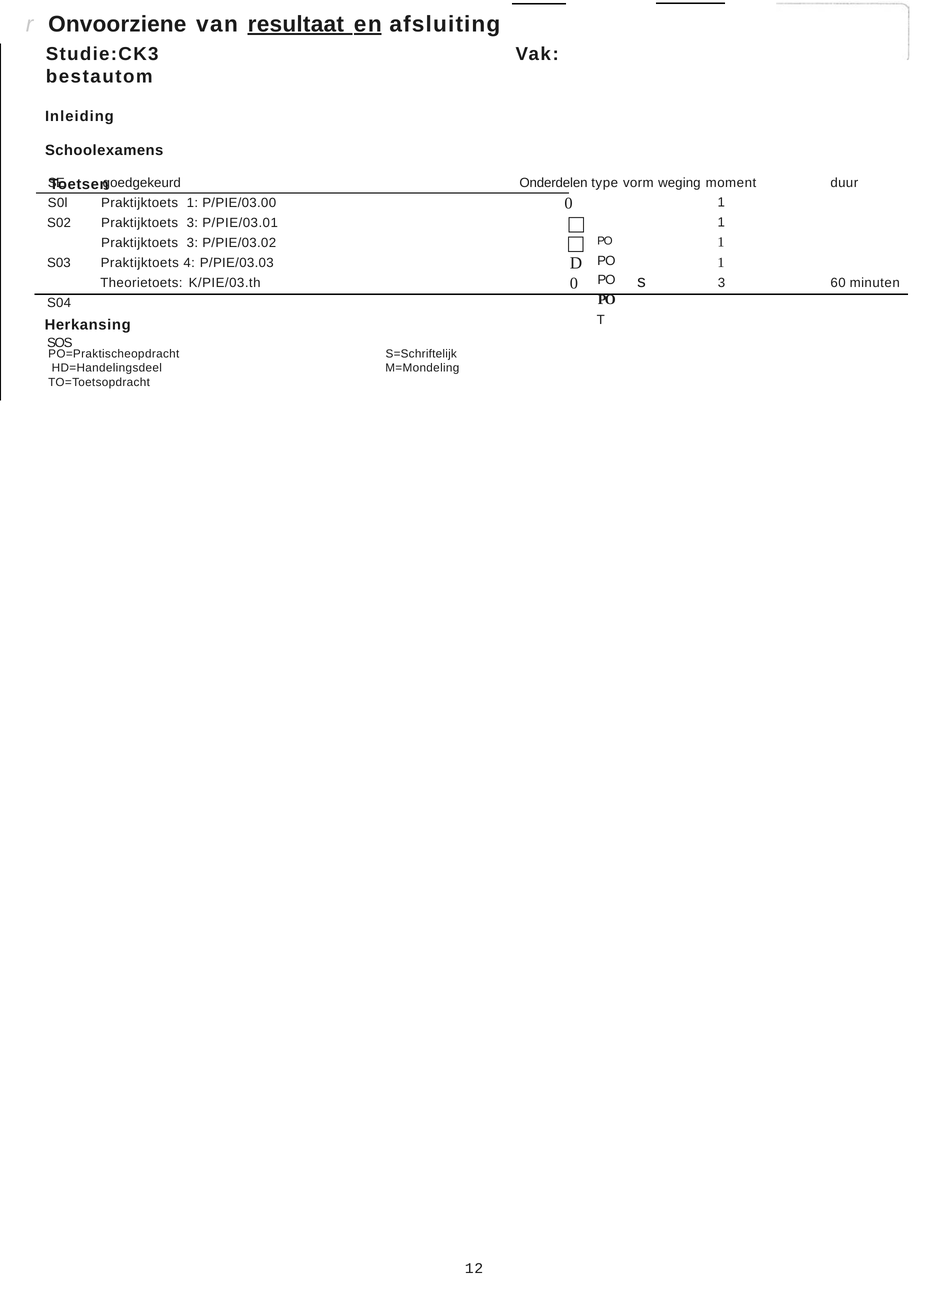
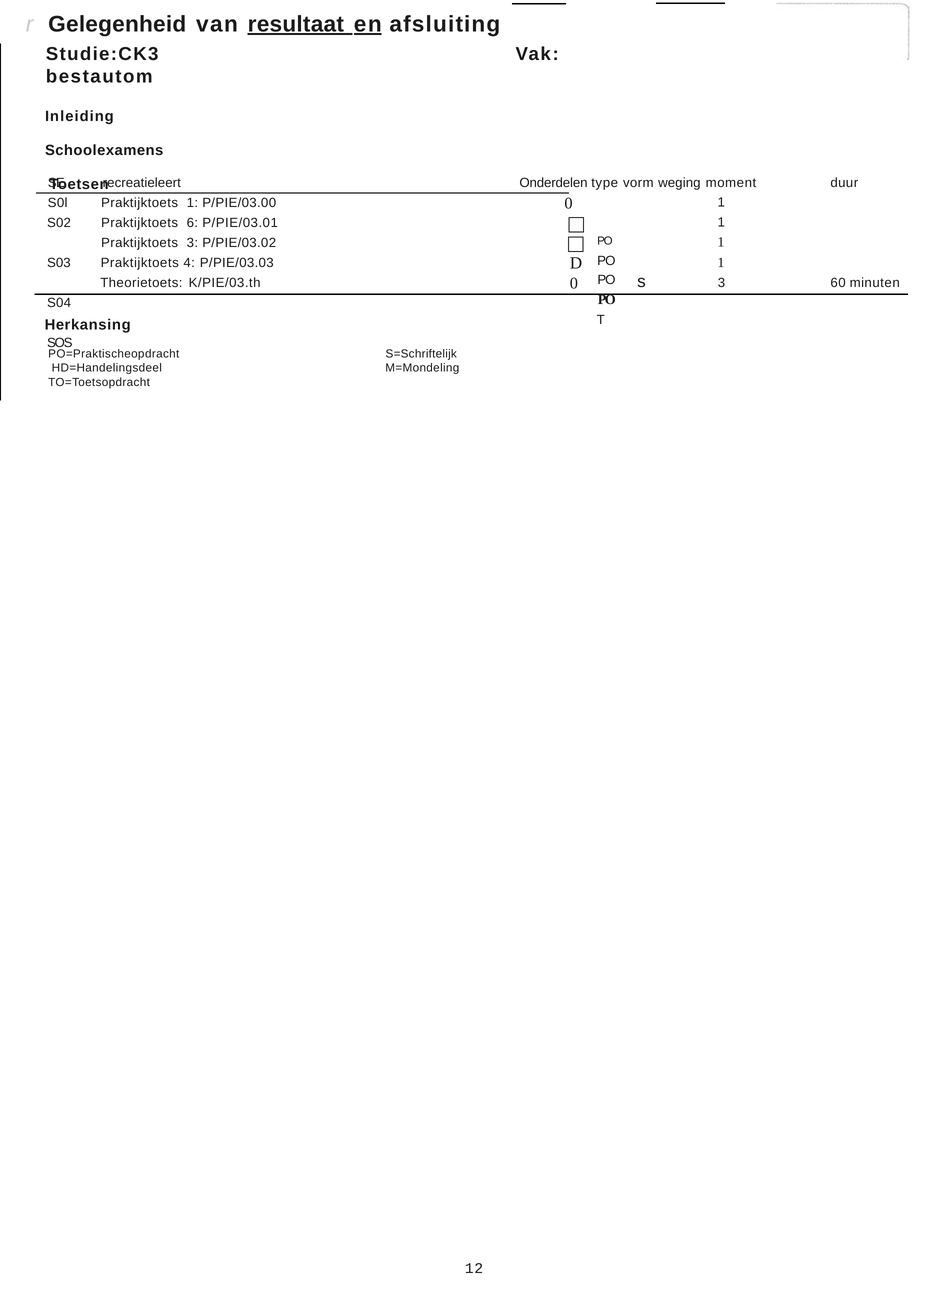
Onvoorziene: Onvoorziene -> Gelegenheid
goedgekeurd: goedgekeurd -> recreatieleert
3 at (192, 223): 3 -> 6
